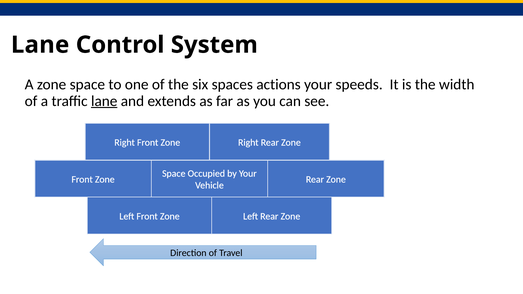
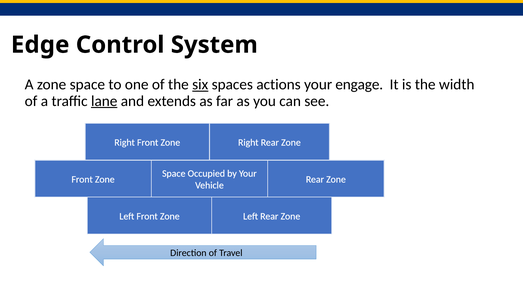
Lane at (40, 45): Lane -> Edge
six underline: none -> present
speeds: speeds -> engage
